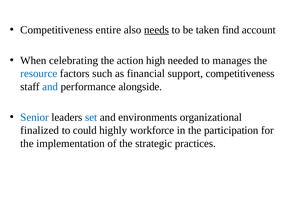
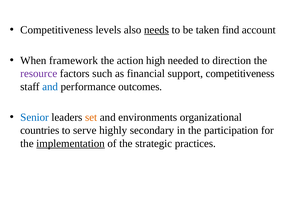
entire: entire -> levels
celebrating: celebrating -> framework
manages: manages -> direction
resource colour: blue -> purple
alongside: alongside -> outcomes
set colour: blue -> orange
finalized: finalized -> countries
could: could -> serve
workforce: workforce -> secondary
implementation underline: none -> present
